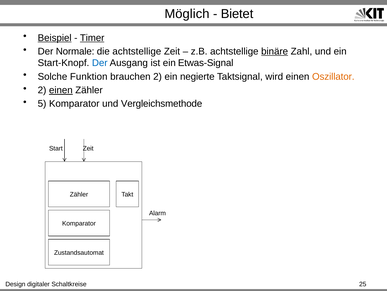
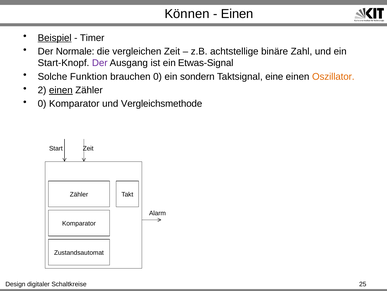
Möglich: Möglich -> Können
Bietet at (237, 14): Bietet -> Einen
Timer underline: present -> none
die achtstellige: achtstellige -> vergleichen
binäre underline: present -> none
Der at (100, 63) colour: blue -> purple
brauchen 2: 2 -> 0
negierte: negierte -> sondern
wird: wird -> eine
5 at (42, 104): 5 -> 0
